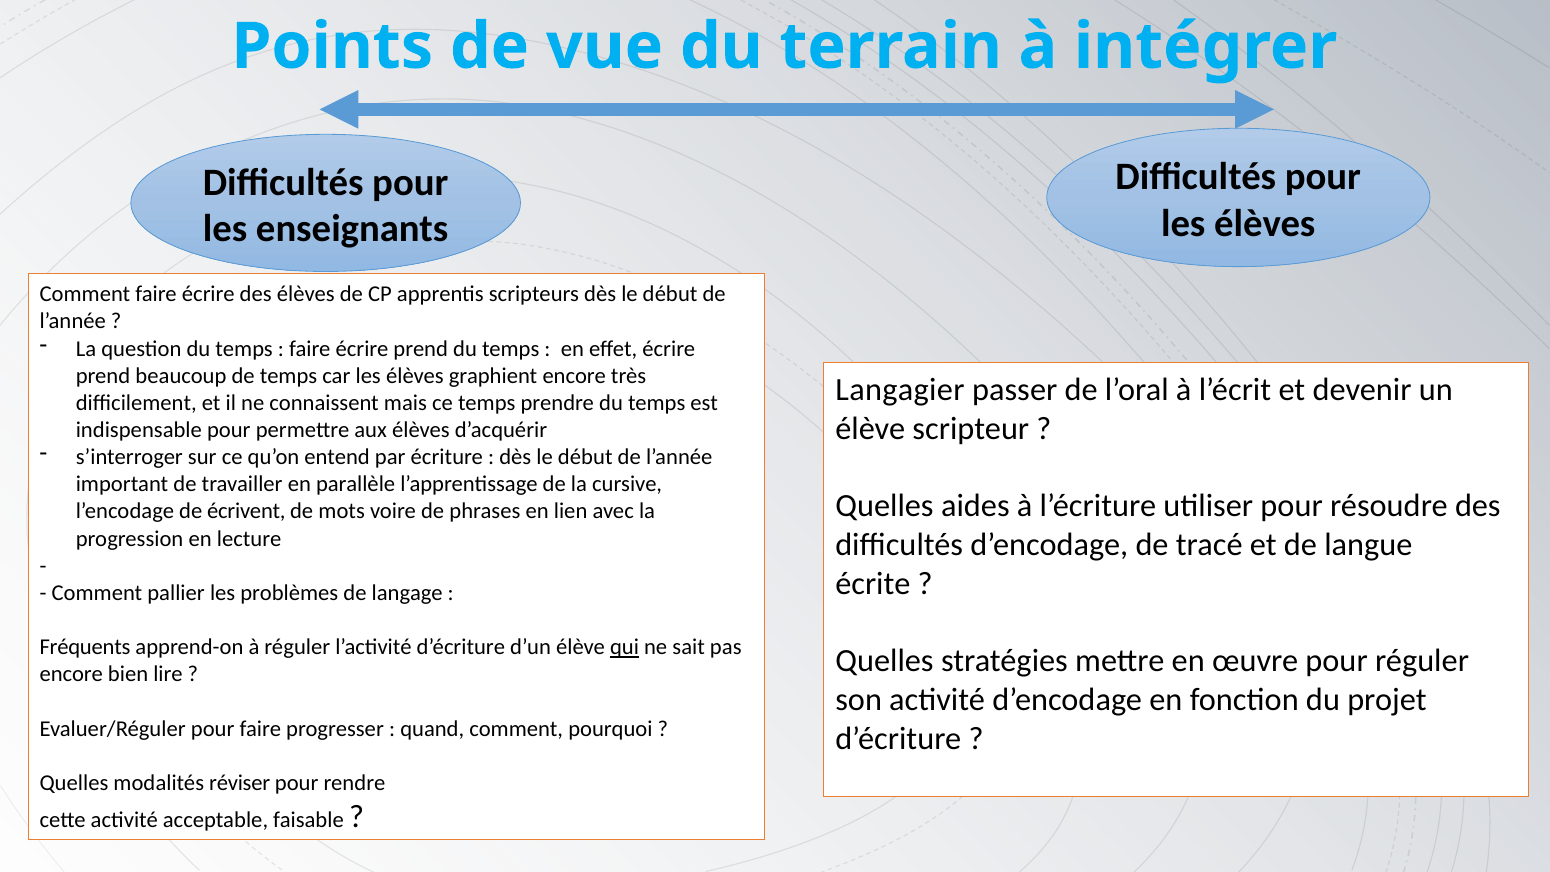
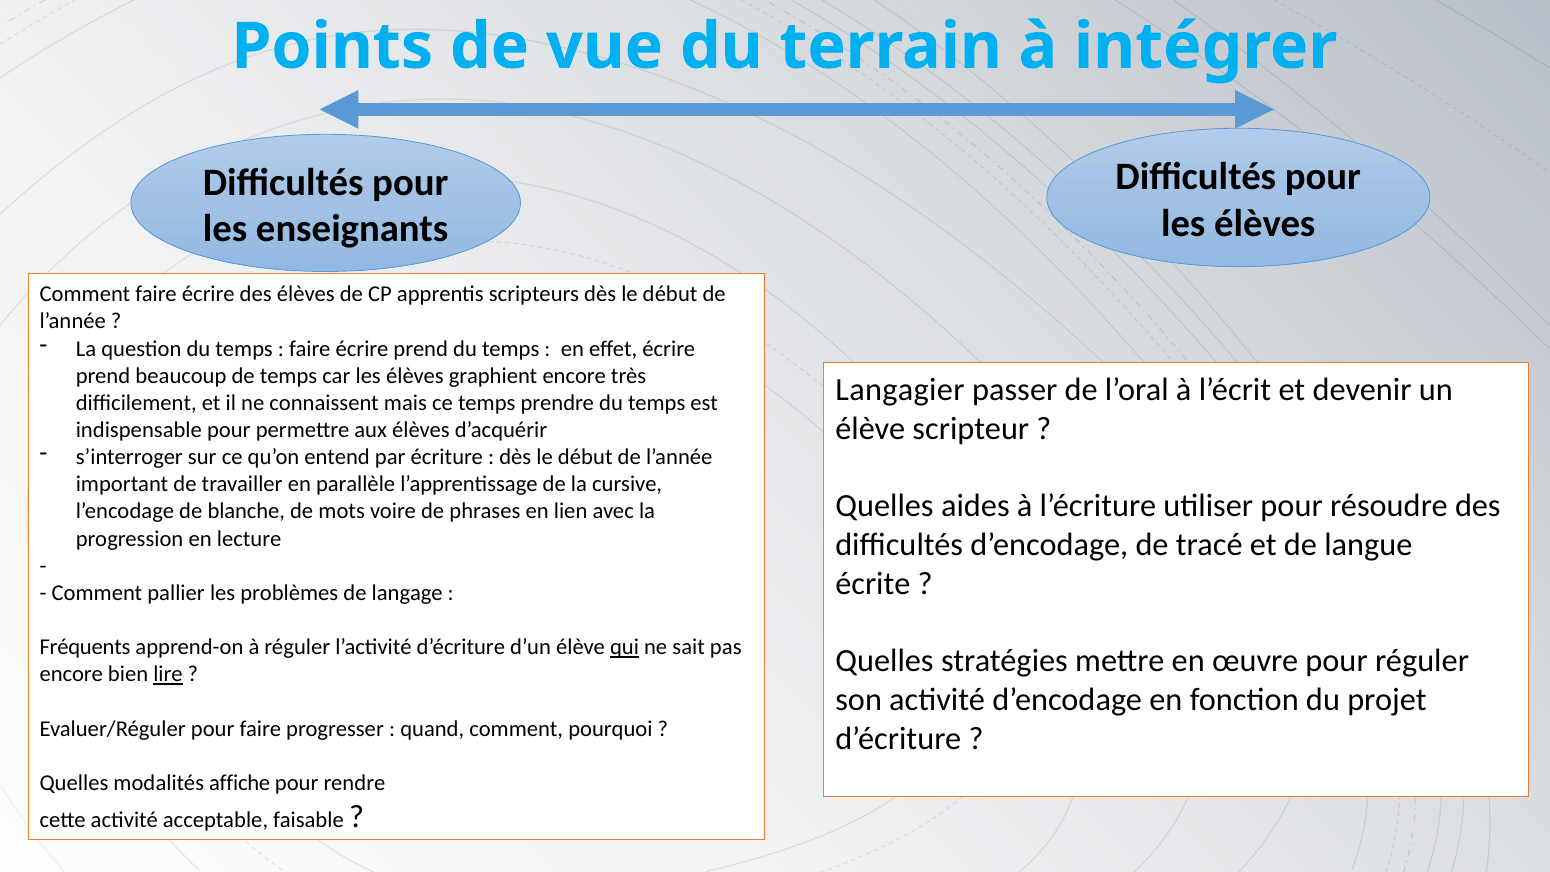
écrivent: écrivent -> blanche
lire underline: none -> present
réviser: réviser -> affiche
